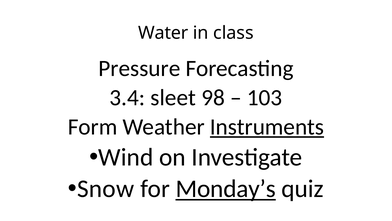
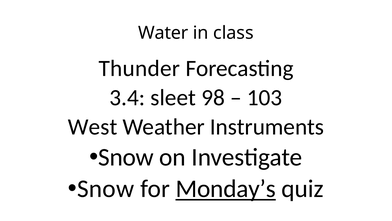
Pressure: Pressure -> Thunder
Form: Form -> West
Instruments underline: present -> none
Wind at (126, 157): Wind -> Snow
